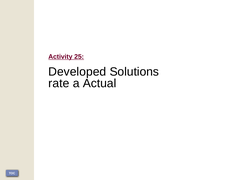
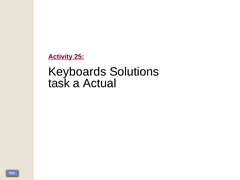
Developed: Developed -> Keyboards
rate: rate -> task
